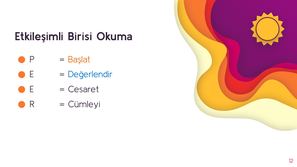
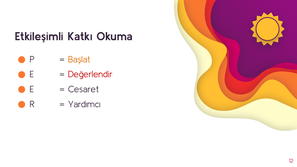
Birisi: Birisi -> Katkı
Değerlendir colour: blue -> red
Cümleyi: Cümleyi -> Yardımcı
